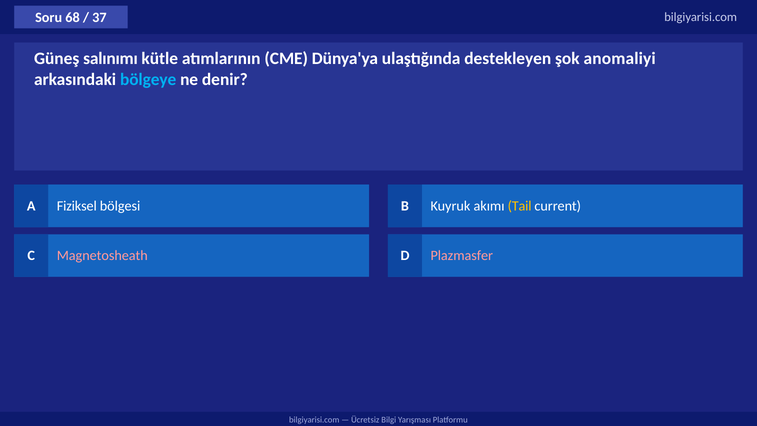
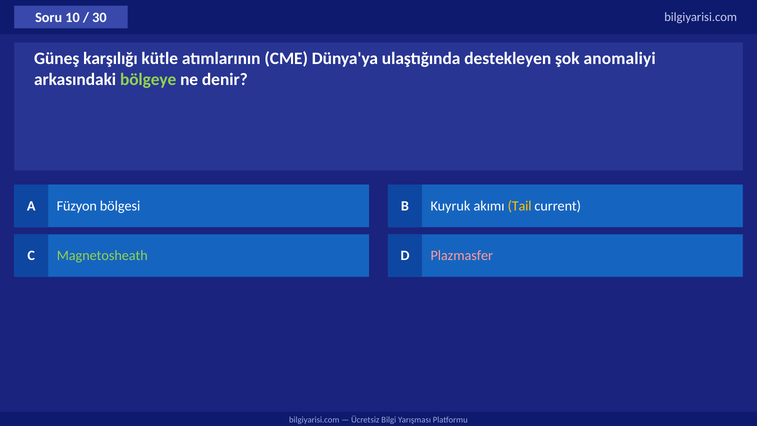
68: 68 -> 10
37: 37 -> 30
salınımı: salınımı -> karşılığı
bölgeye colour: light blue -> light green
Fiziksel: Fiziksel -> Füzyon
Magnetosheath colour: pink -> light green
